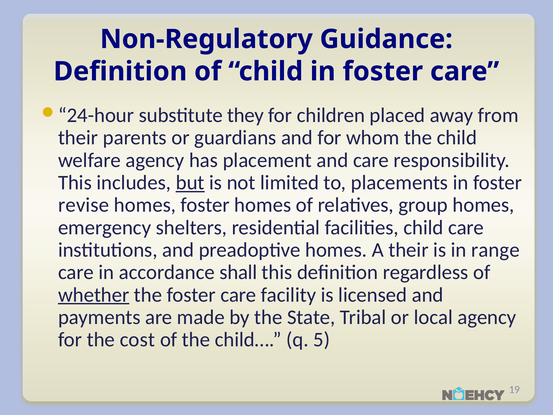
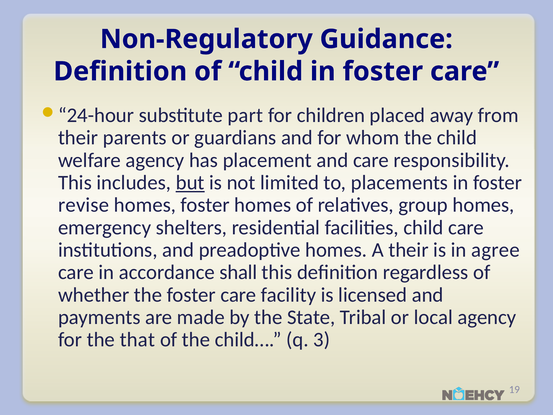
they: they -> part
range: range -> agree
whether underline: present -> none
cost: cost -> that
5: 5 -> 3
